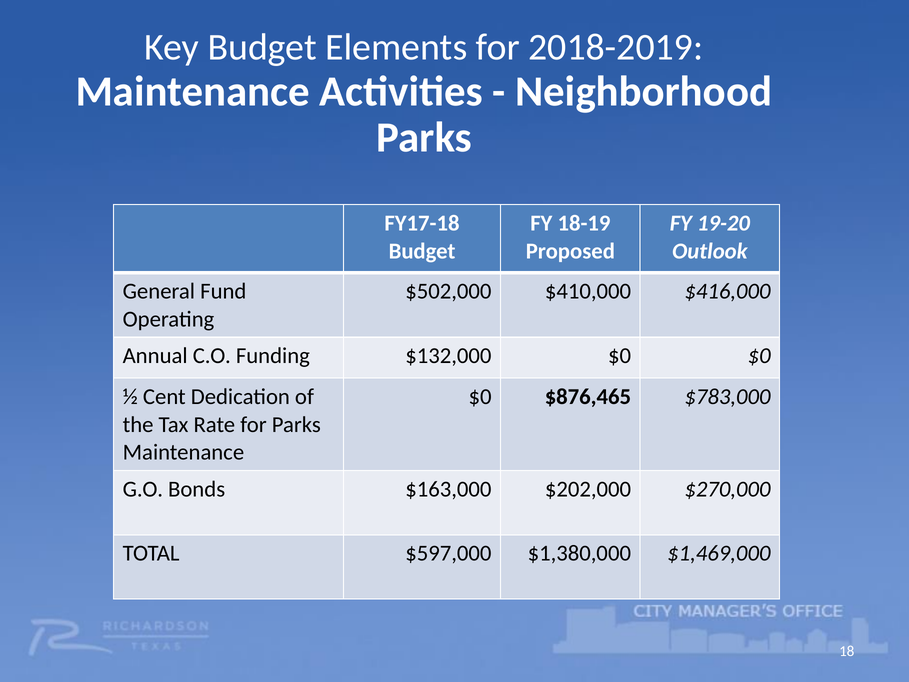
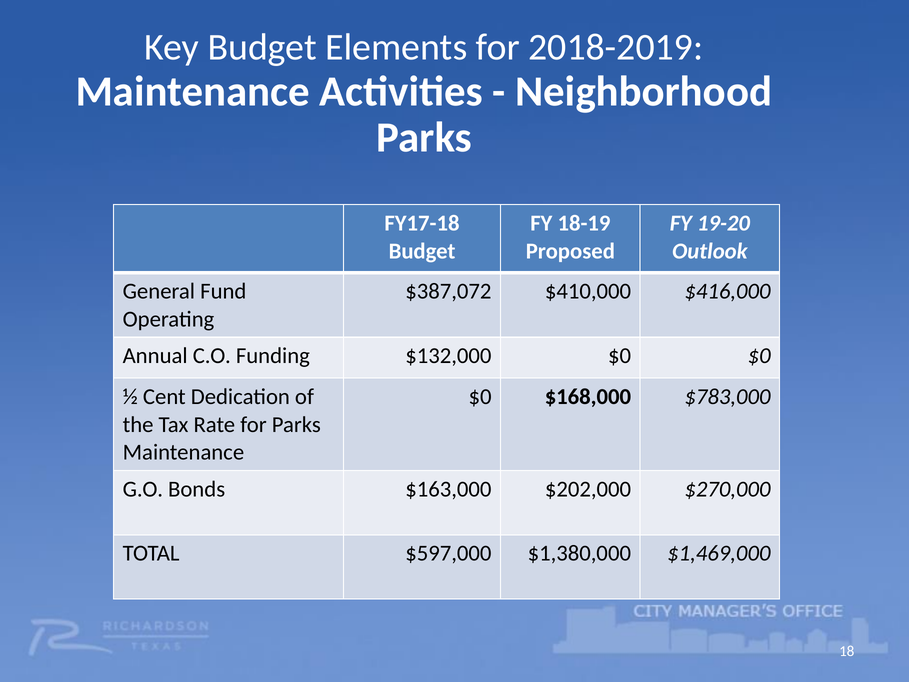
$502,000: $502,000 -> $387,072
$876,465: $876,465 -> $168,000
